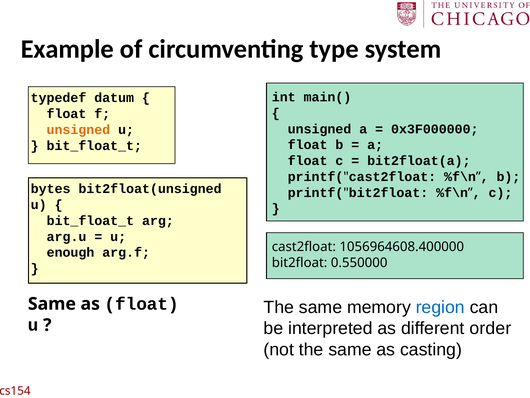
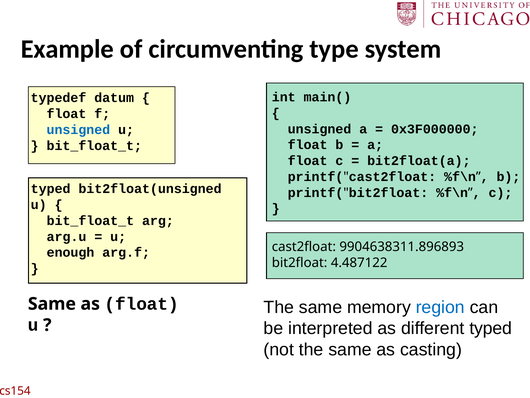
unsigned at (78, 130) colour: orange -> blue
bytes at (51, 189): bytes -> typed
1056964608.400000: 1056964608.400000 -> 9904638311.896893
0.550000: 0.550000 -> 4.487122
different order: order -> typed
